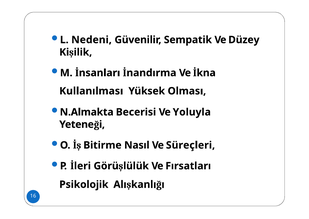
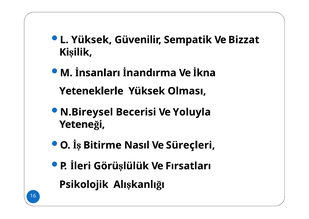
L Nedeni: Nedeni -> Yüksek
Düzey: Düzey -> Bizzat
Kullanılması: Kullanılması -> Yeteneklerle
N.Almakta: N.Almakta -> N.Bireysel
